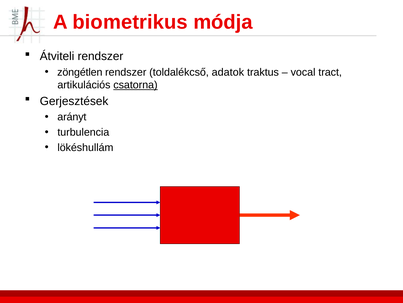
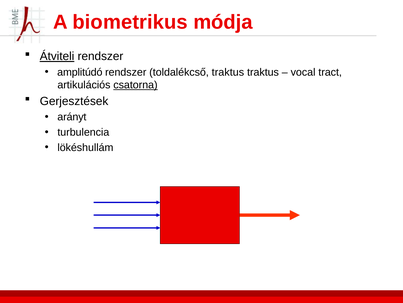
Átviteli underline: none -> present
zöngétlen: zöngétlen -> amplitúdó
toldalékcső adatok: adatok -> traktus
